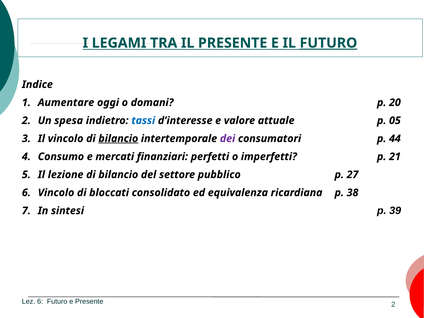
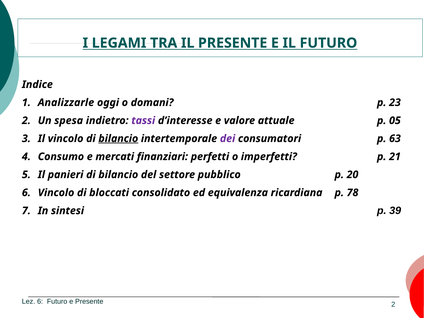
FUTURO at (328, 43) underline: present -> none
Aumentare: Aumentare -> Analizzarle
20: 20 -> 23
tassi colour: blue -> purple
44: 44 -> 63
lezione: lezione -> panieri
27: 27 -> 20
38: 38 -> 78
